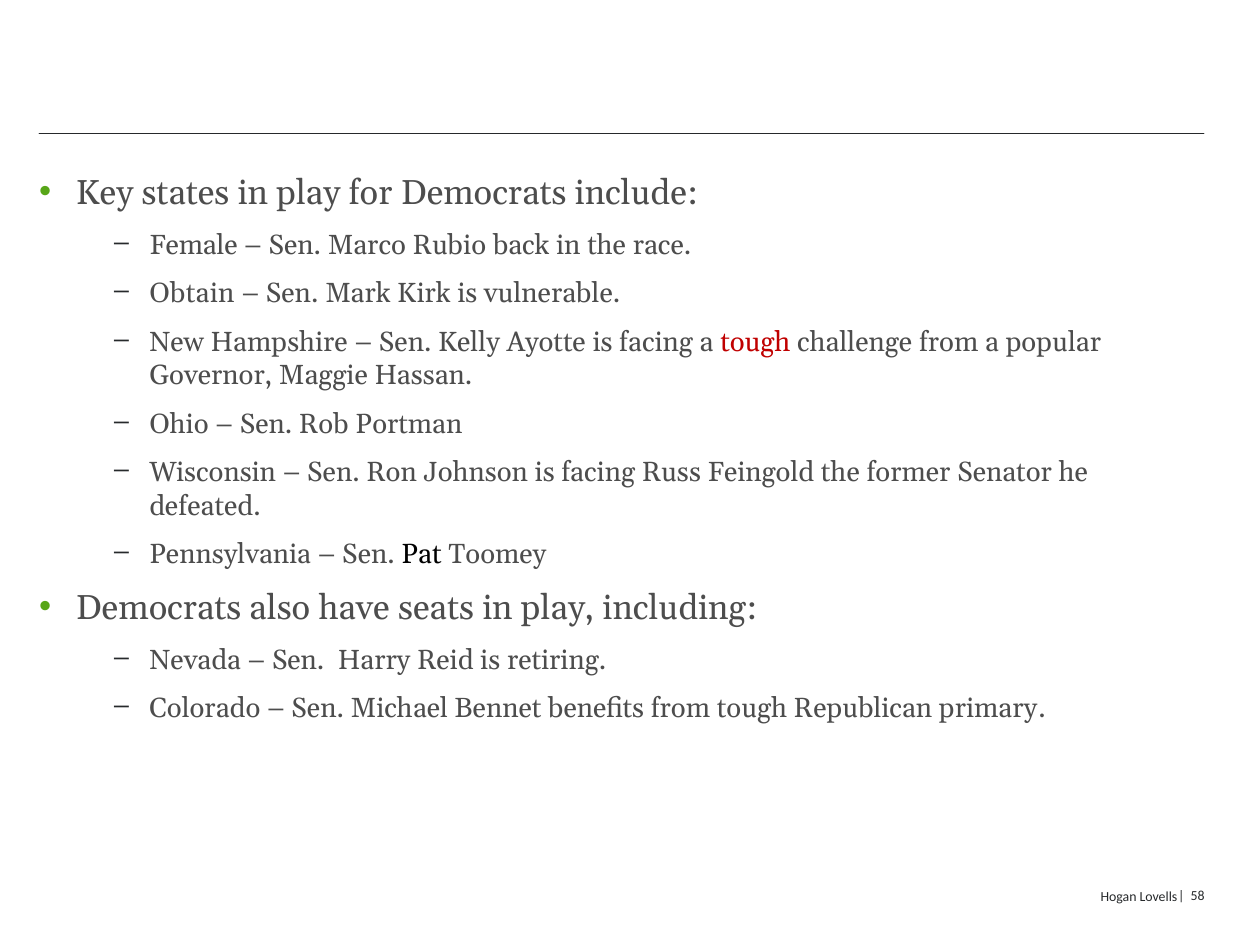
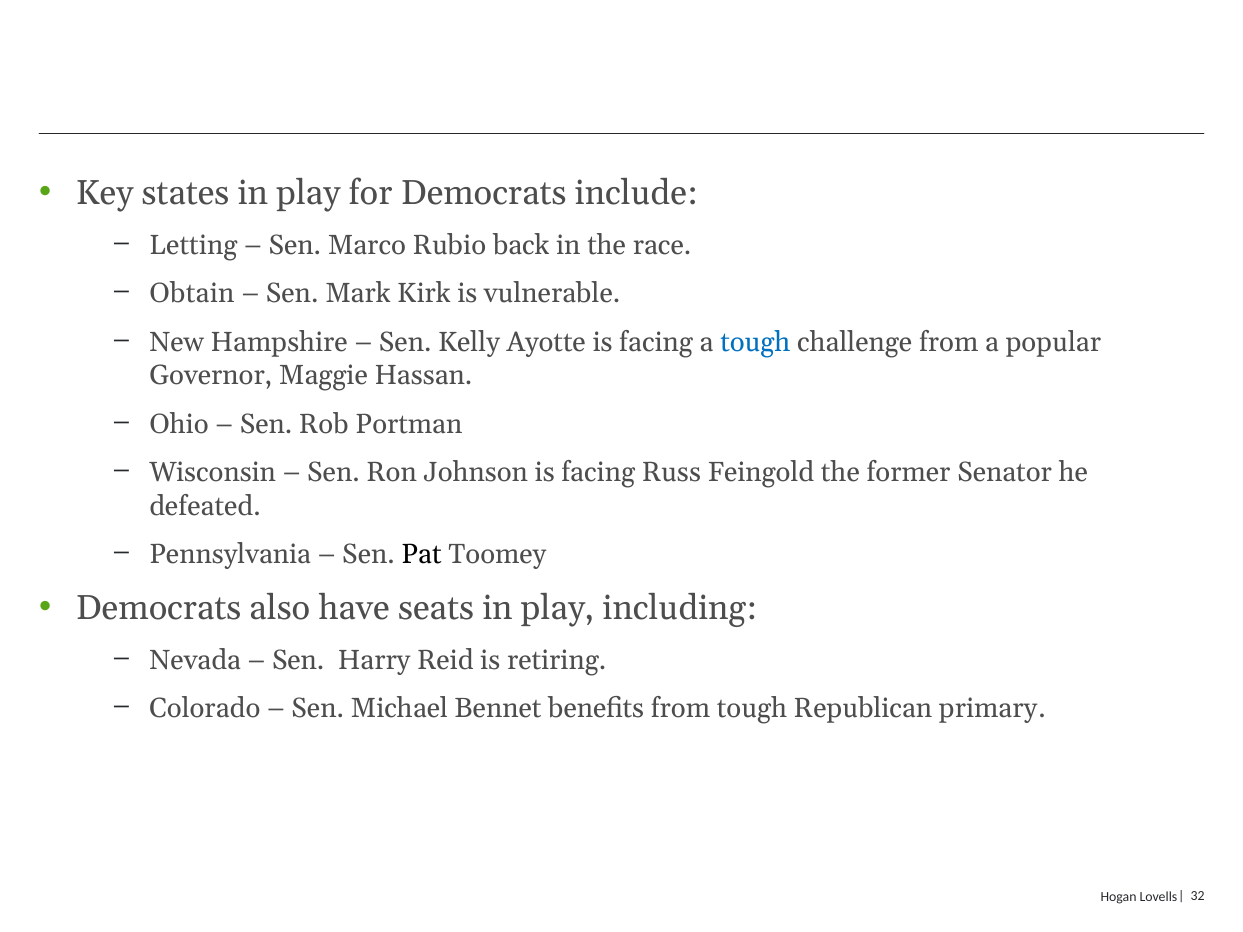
Female: Female -> Letting
tough at (755, 342) colour: red -> blue
58: 58 -> 32
